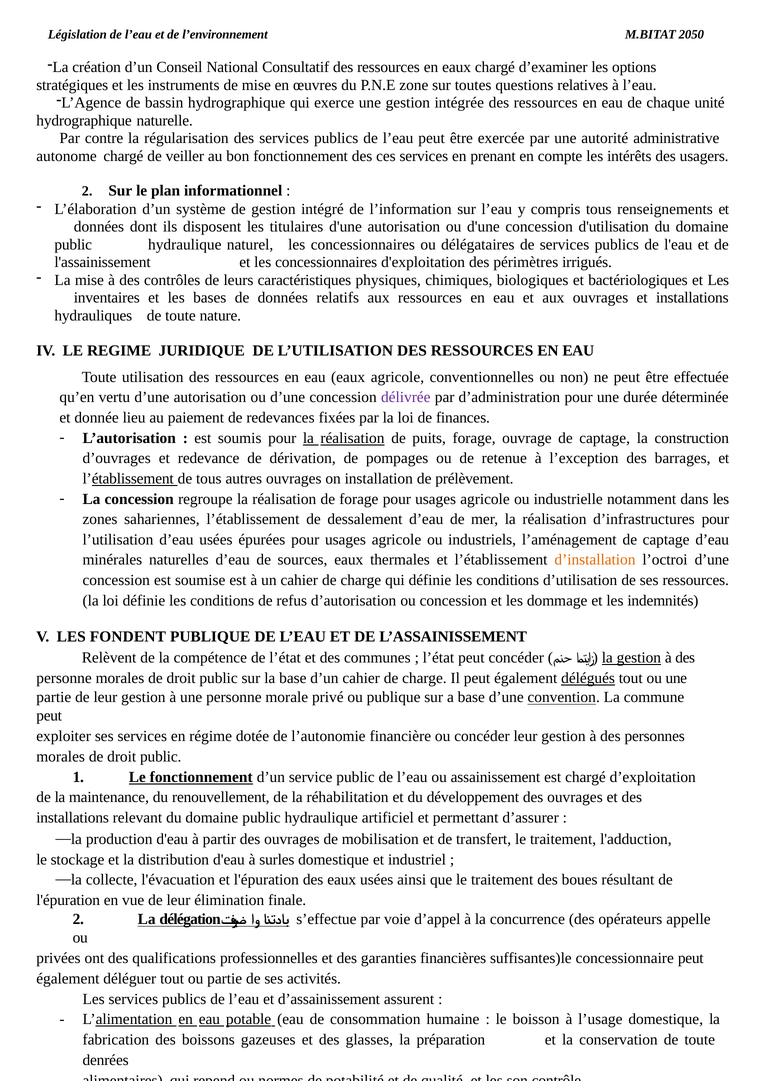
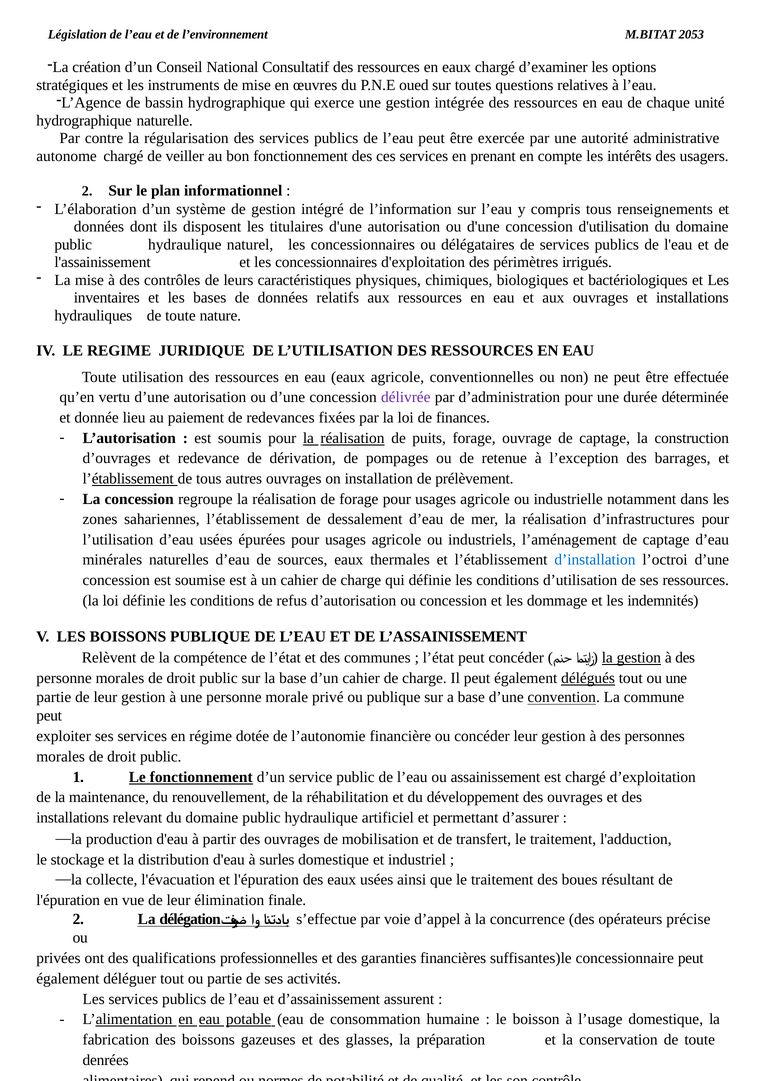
2050: 2050 -> 2053
zone: zone -> oued
d’installation colour: orange -> blue
LES FONDENT: FONDENT -> BOISSONS
appelle: appelle -> précise
